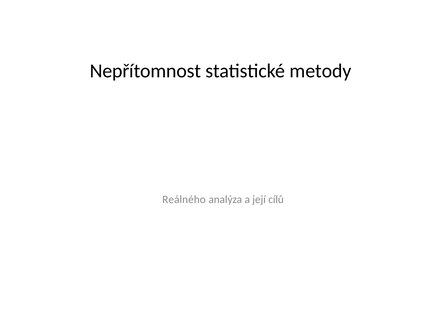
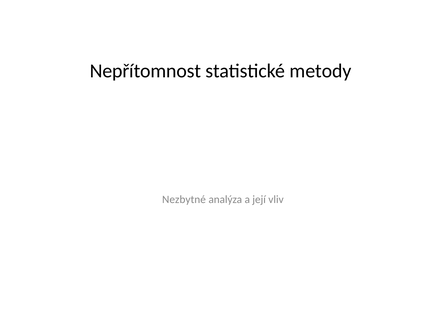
Reálného: Reálného -> Nezbytné
cílů: cílů -> vliv
